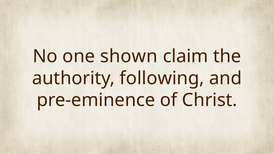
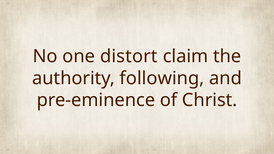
shown: shown -> distort
